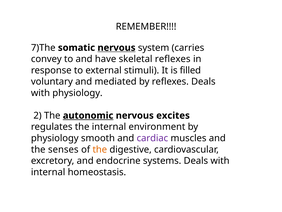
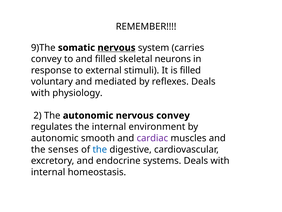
7)The: 7)The -> 9)The
and have: have -> filled
skeletal reflexes: reflexes -> neurons
autonomic at (88, 115) underline: present -> none
nervous excites: excites -> convey
physiology at (55, 138): physiology -> autonomic
the at (100, 149) colour: orange -> blue
